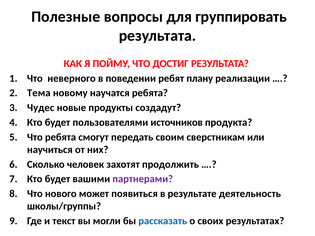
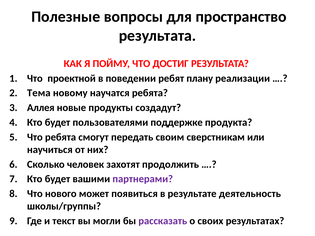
группировать: группировать -> пространство
неверного: неверного -> проектной
Чудес: Чудес -> Аллея
источников: источников -> поддержке
рассказать colour: blue -> purple
